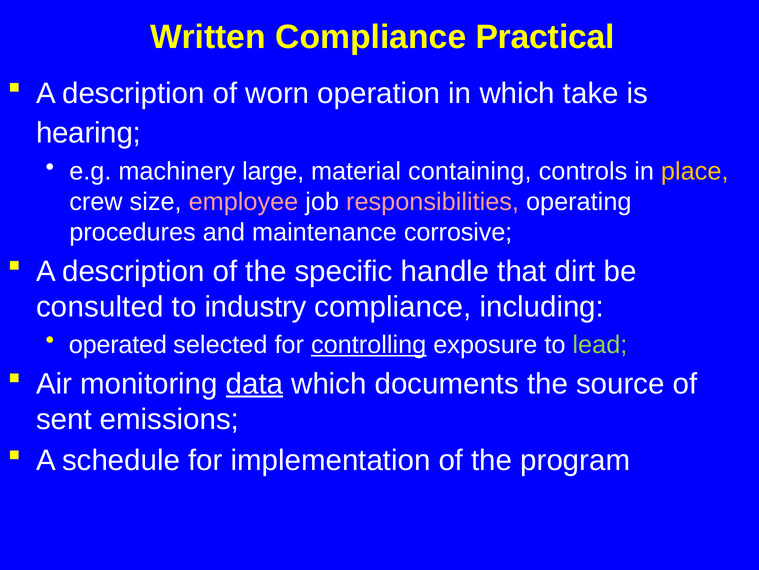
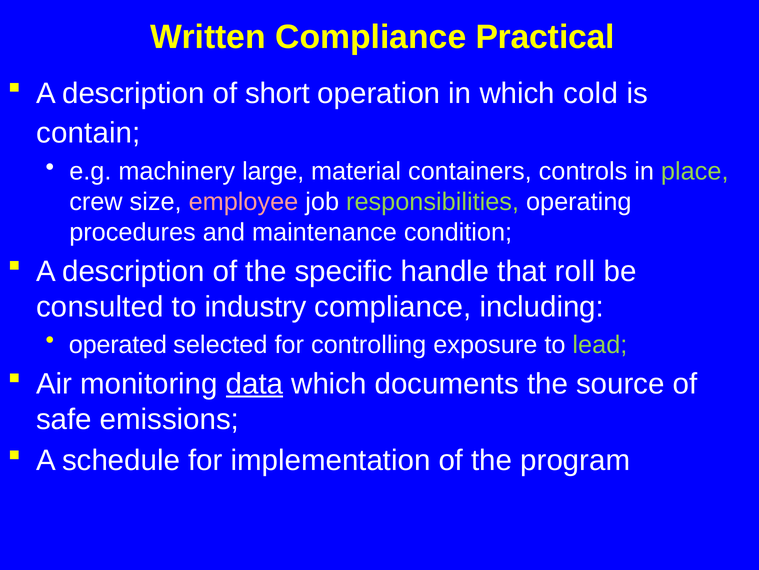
worn: worn -> short
take: take -> cold
hearing: hearing -> contain
containing: containing -> containers
place colour: yellow -> light green
responsibilities colour: pink -> light green
corrosive: corrosive -> condition
dirt: dirt -> roll
controlling underline: present -> none
sent: sent -> safe
